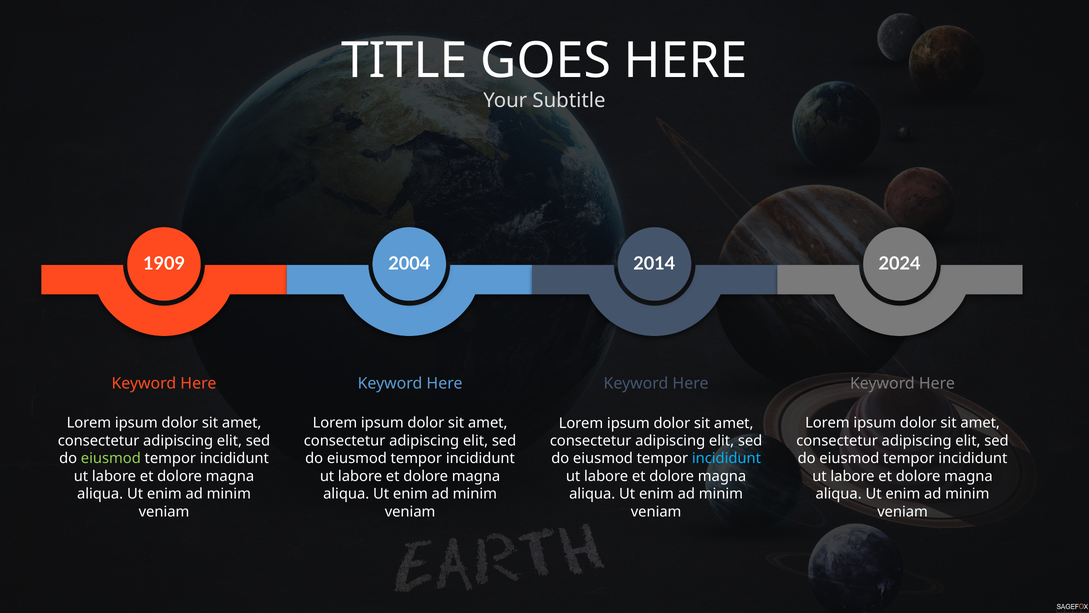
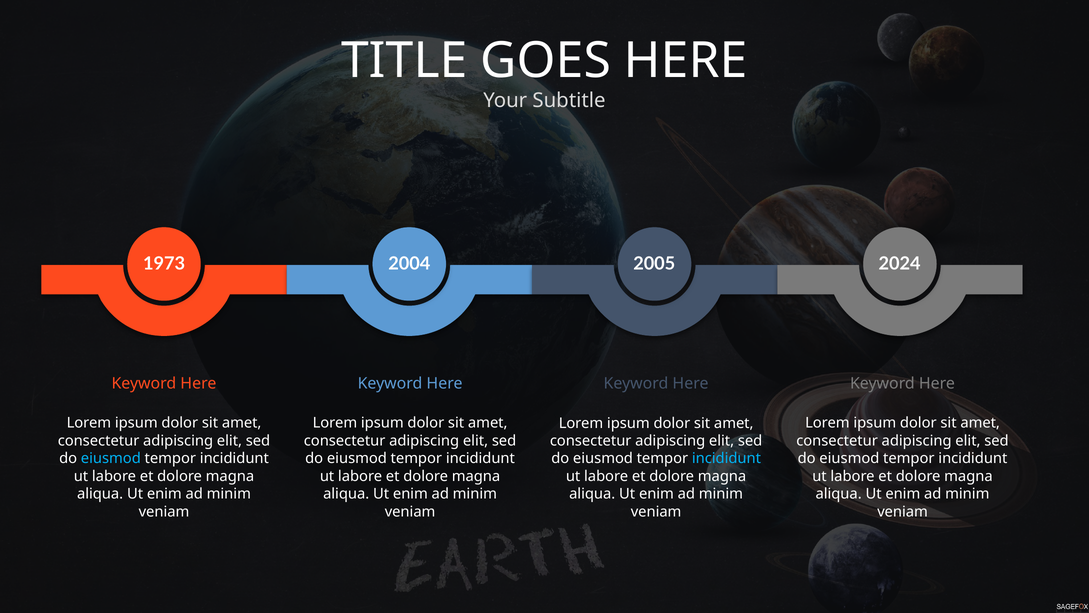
1909: 1909 -> 1973
2014: 2014 -> 2005
eiusmod at (111, 458) colour: light green -> light blue
